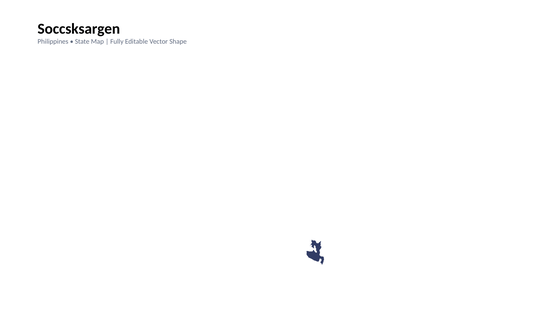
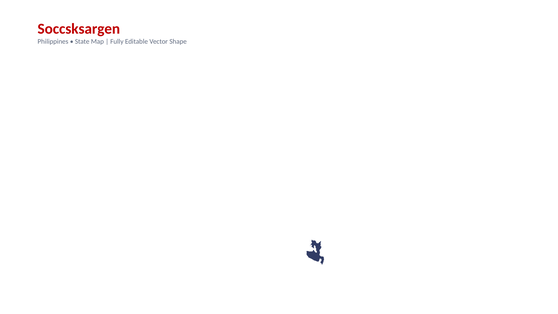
Soccsksargen colour: black -> red
